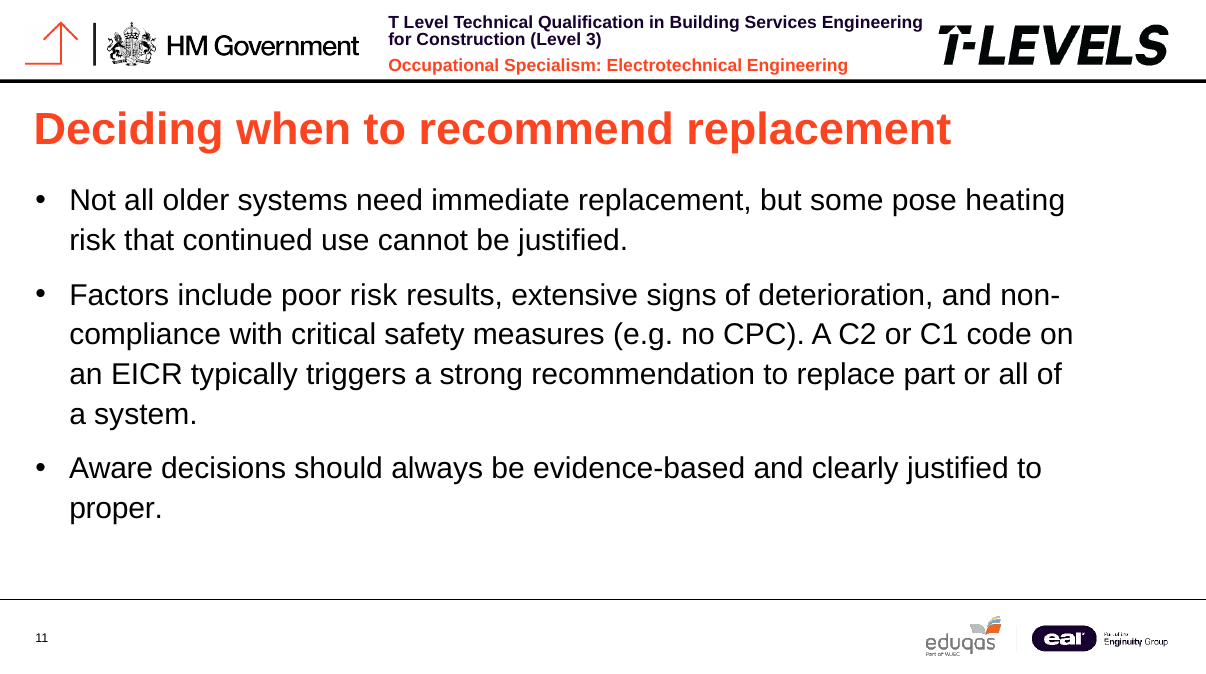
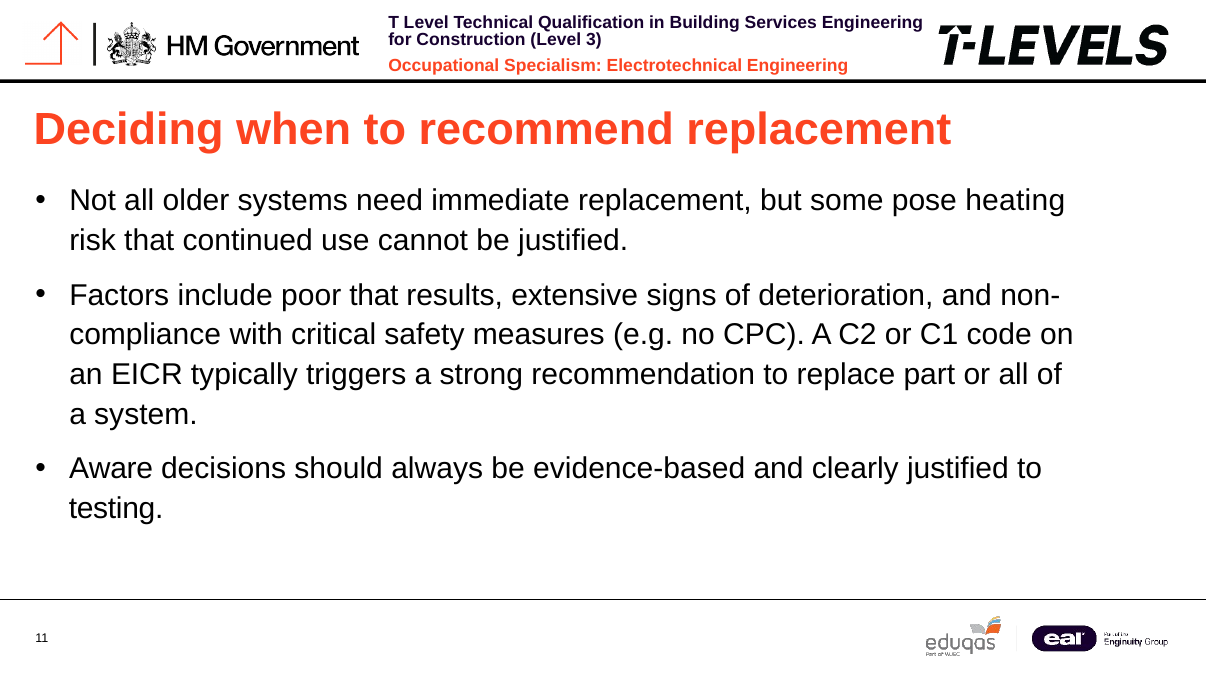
poor risk: risk -> that
proper: proper -> testing
